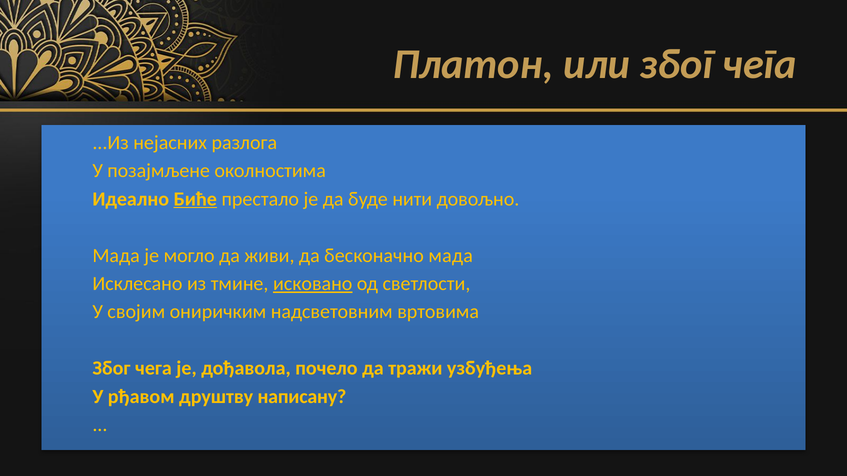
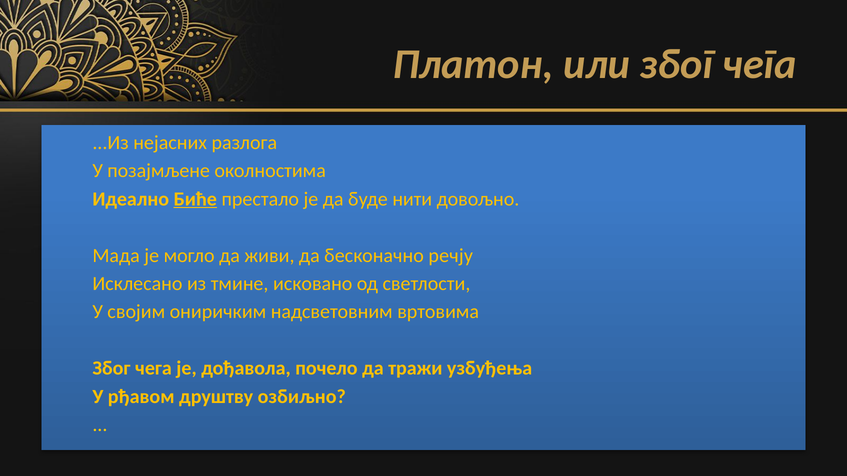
бесконачно мада: мада -> речју
исковано underline: present -> none
написану: написану -> озбиљно
